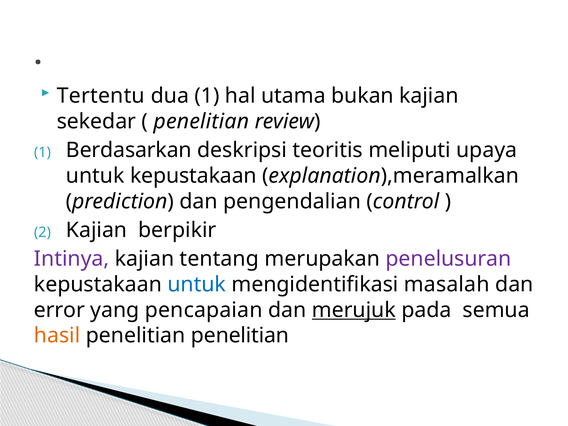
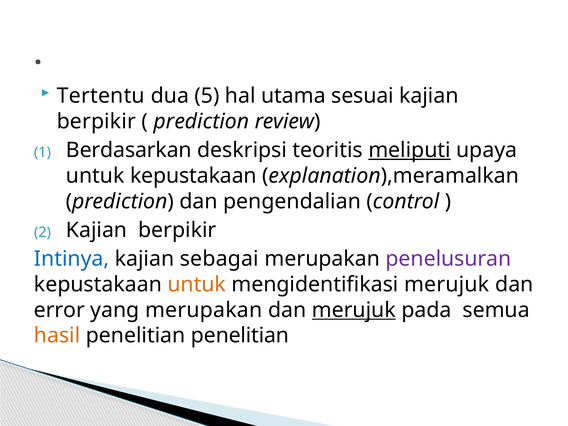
dua 1: 1 -> 5
bukan: bukan -> sesuai
sekedar at (96, 121): sekedar -> berpikir
penelitian at (201, 121): penelitian -> prediction
meliputi underline: none -> present
Intinya colour: purple -> blue
tentang: tentang -> sebagai
untuk at (197, 284) colour: blue -> orange
mengidentifikasi masalah: masalah -> merujuk
yang pencapaian: pencapaian -> merupakan
